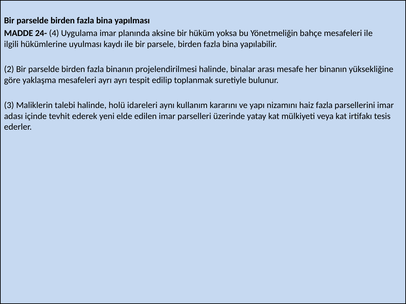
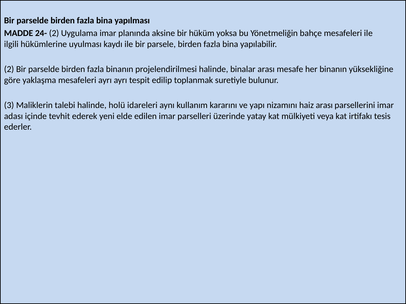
24- 4: 4 -> 2
haiz fazla: fazla -> arası
